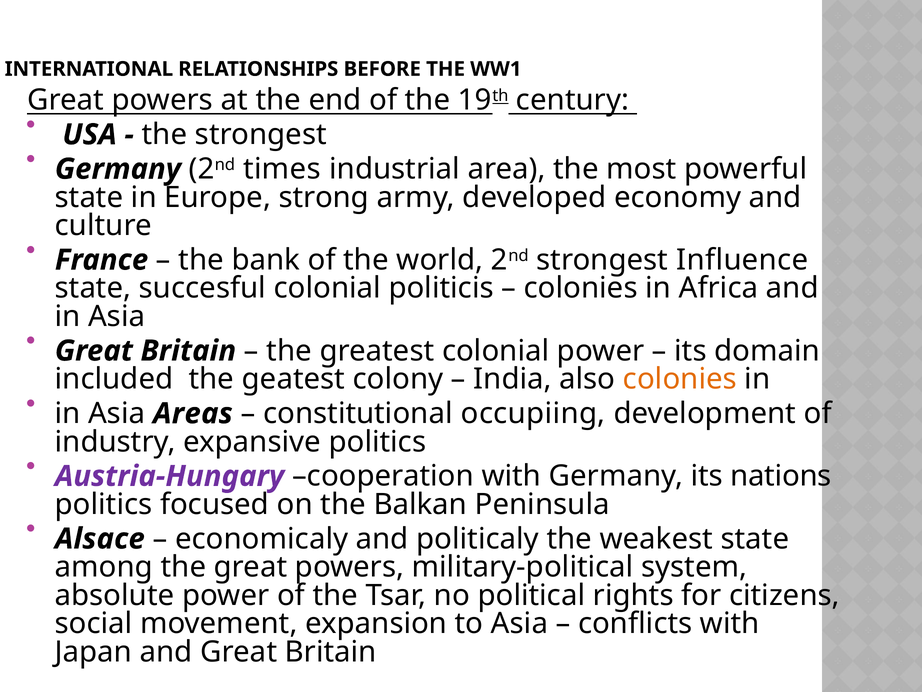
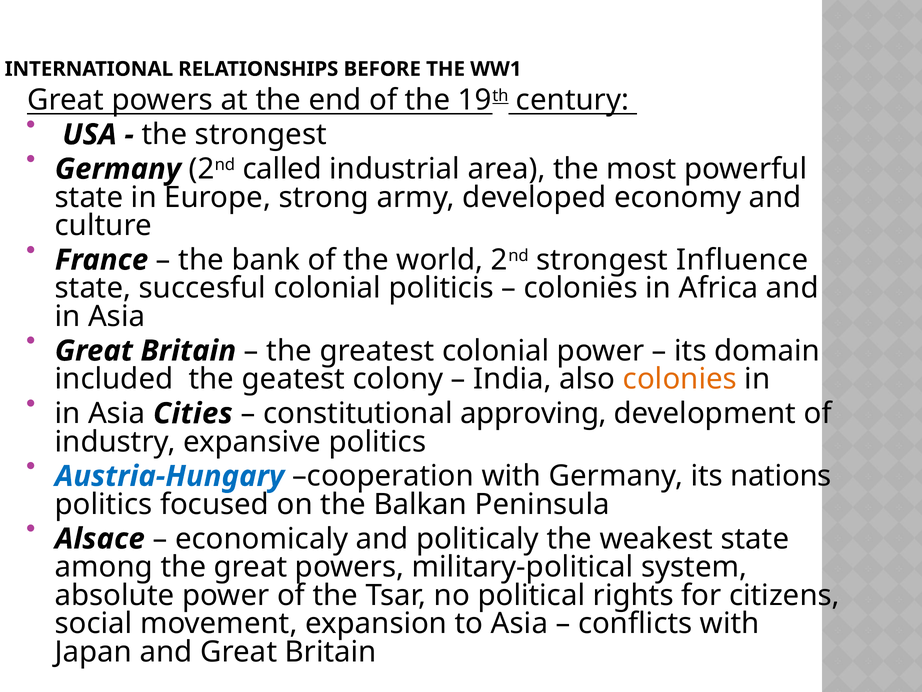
times: times -> called
Areas: Areas -> Cities
occupiing: occupiing -> approving
Austria-Hungary colour: purple -> blue
